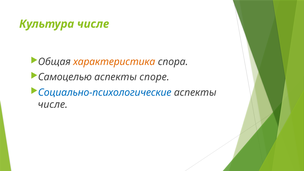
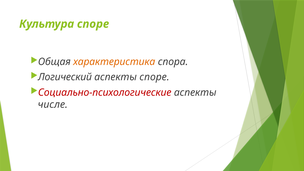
Культура числе: числе -> споре
Самоцелью: Самоцелью -> Логический
Социально-психологические colour: blue -> red
